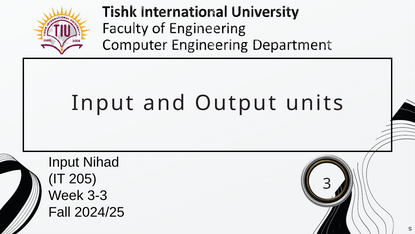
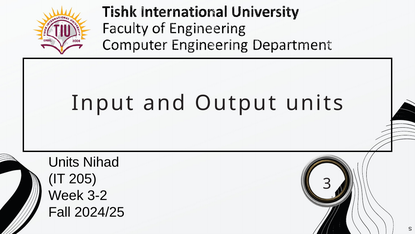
Input at (64, 162): Input -> Units
3-3: 3-3 -> 3-2
